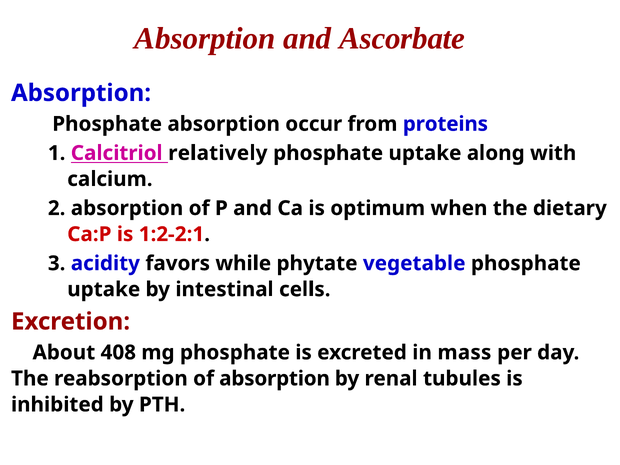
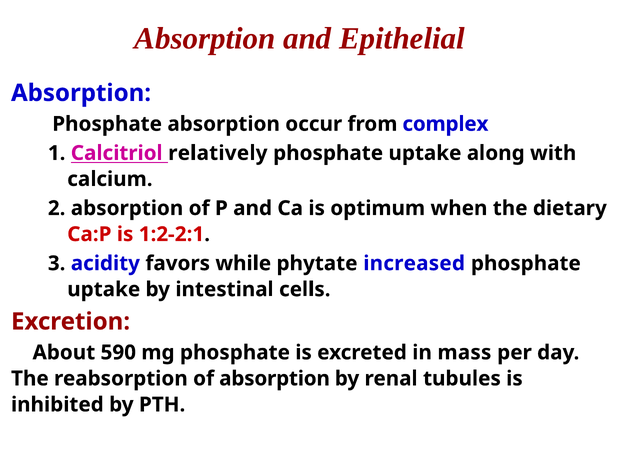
Ascorbate: Ascorbate -> Epithelial
proteins: proteins -> complex
vegetable: vegetable -> increased
408: 408 -> 590
